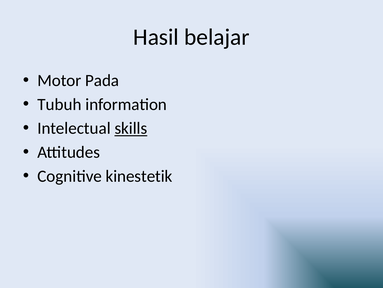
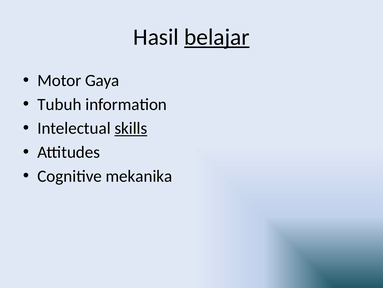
belajar underline: none -> present
Pada: Pada -> Gaya
kinestetik: kinestetik -> mekanika
